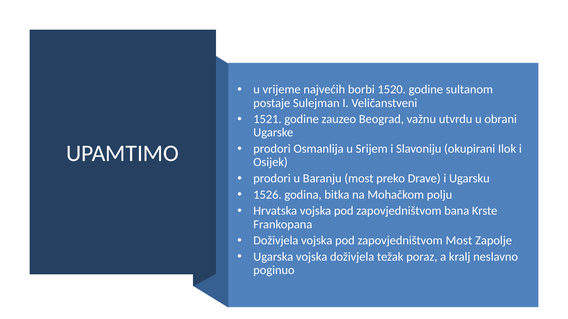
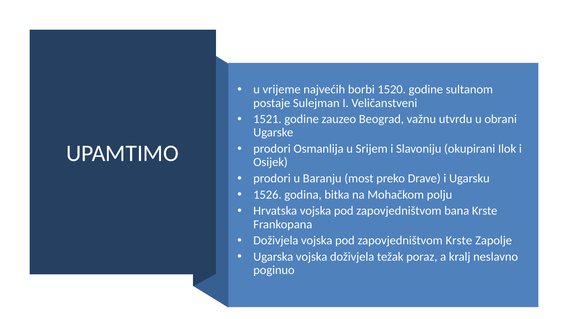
zapovjedništvom Most: Most -> Krste
